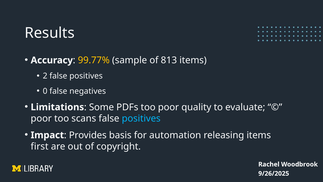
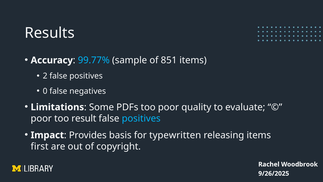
99.77% colour: yellow -> light blue
813: 813 -> 851
scans: scans -> result
automation: automation -> typewritten
